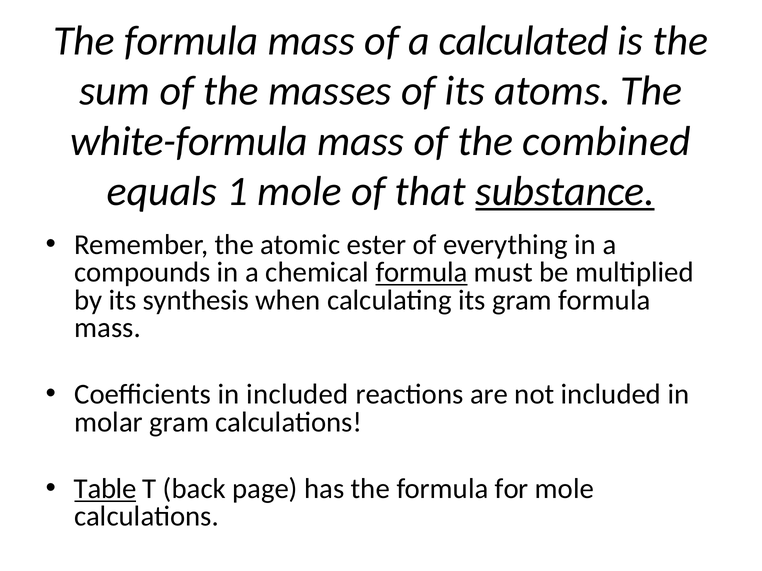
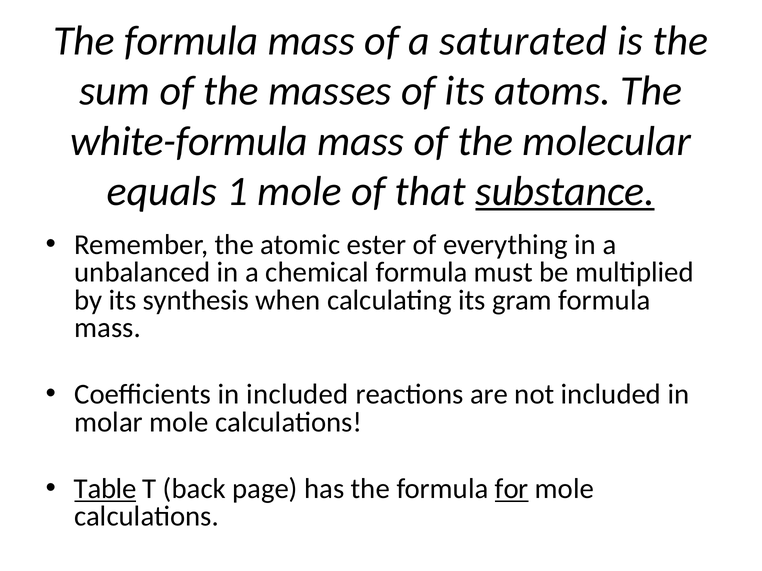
calculated: calculated -> saturated
combined: combined -> molecular
compounds: compounds -> unbalanced
formula at (422, 273) underline: present -> none
molar gram: gram -> mole
for underline: none -> present
